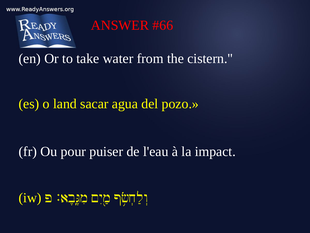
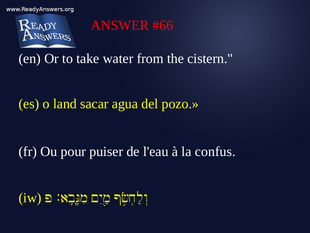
impact: impact -> confus
